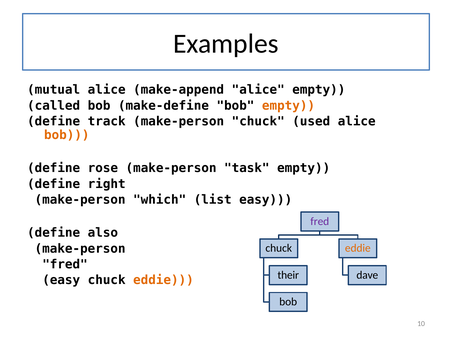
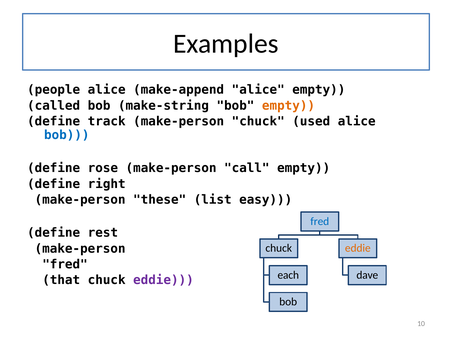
mutual: mutual -> people
make-define: make-define -> make-string
bob at (67, 135) colour: orange -> blue
task: task -> call
which: which -> these
fred at (320, 221) colour: purple -> blue
also: also -> rest
their: their -> each
easy at (61, 280): easy -> that
eddie at (163, 280) colour: orange -> purple
